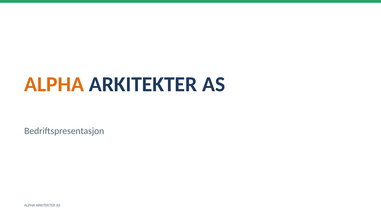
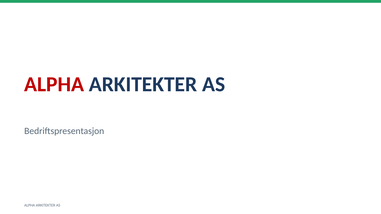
ALPHA at (54, 85) colour: orange -> red
